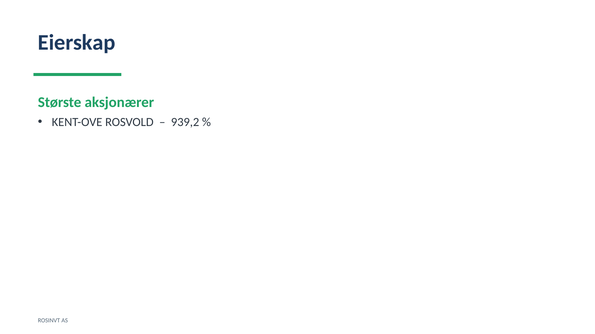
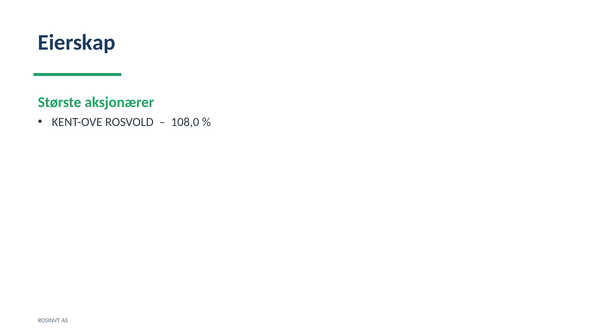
939,2: 939,2 -> 108,0
